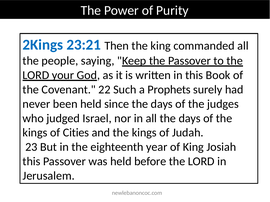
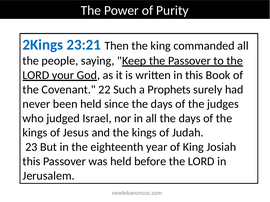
Cities: Cities -> Jesus
